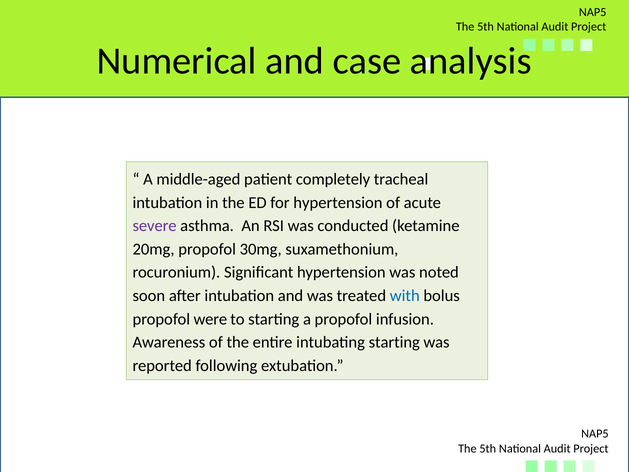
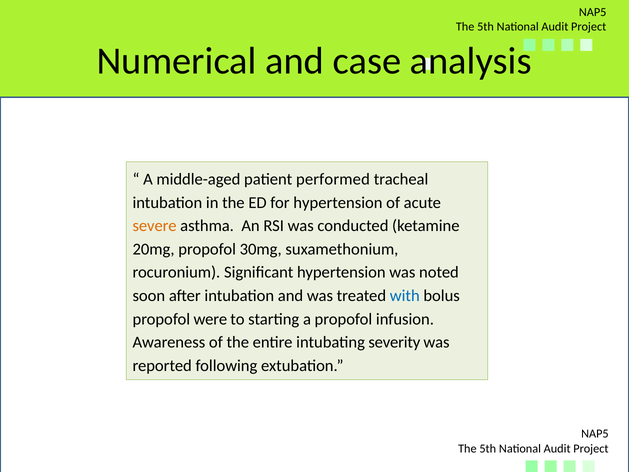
completely: completely -> performed
severe colour: purple -> orange
intubating starting: starting -> severity
